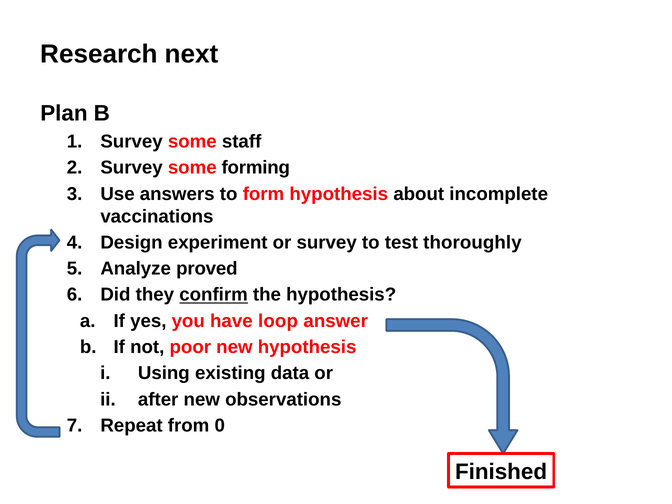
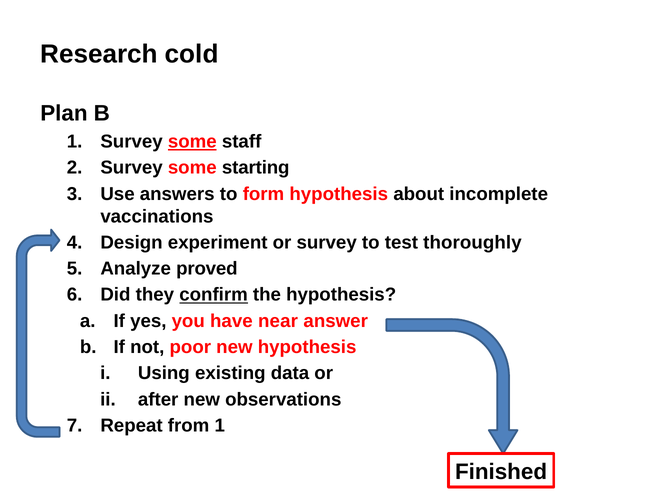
next: next -> cold
some at (192, 142) underline: none -> present
forming: forming -> starting
loop: loop -> near
from 0: 0 -> 1
